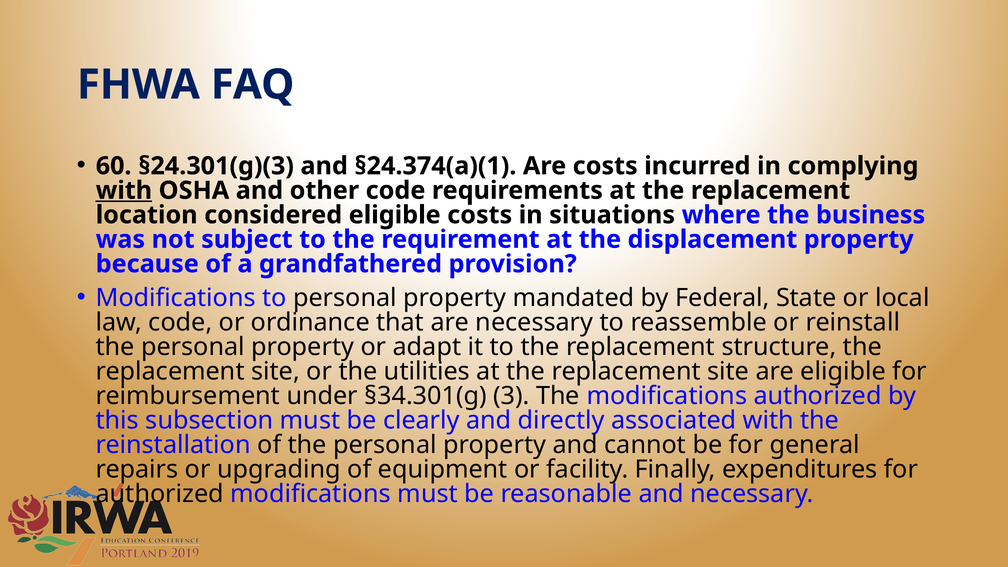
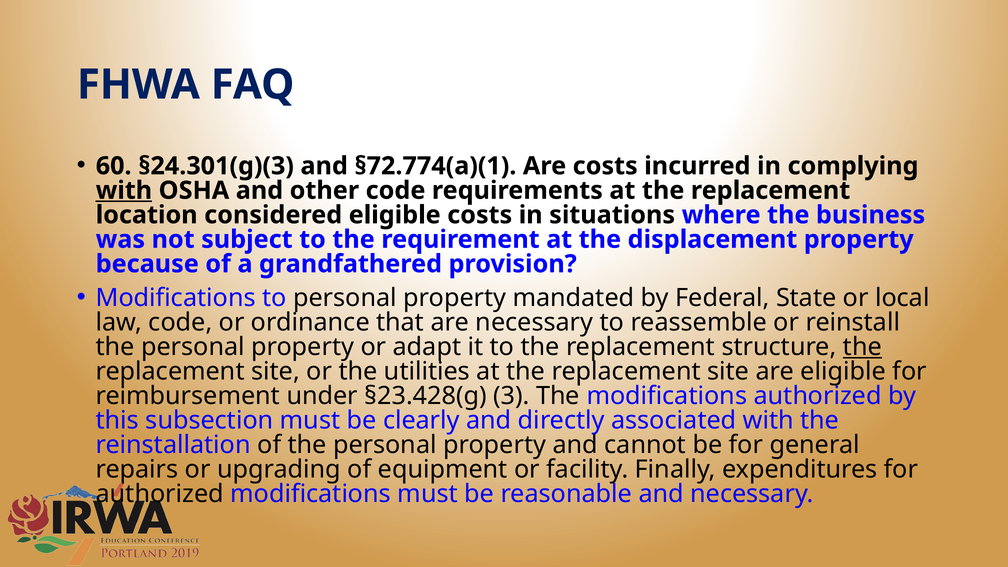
§24.374(a)(1: §24.374(a)(1 -> §72.774(a)(1
the at (862, 347) underline: none -> present
§34.301(g: §34.301(g -> §23.428(g
